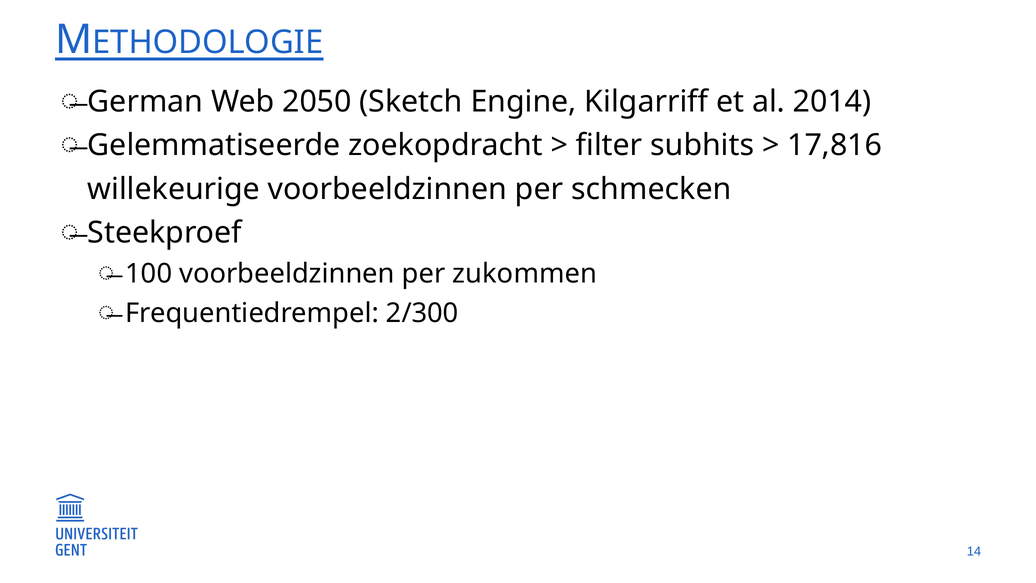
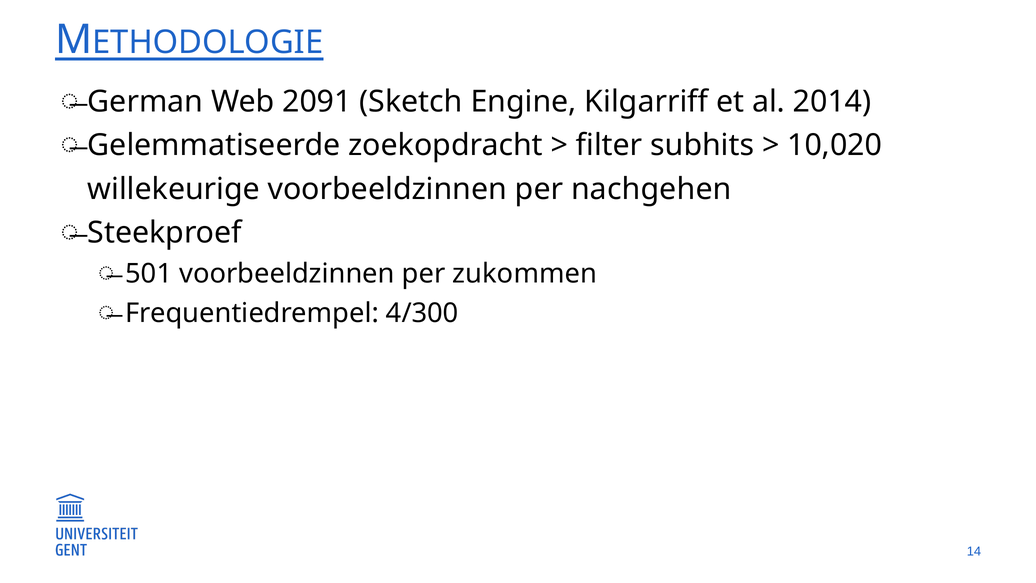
2050: 2050 -> 2091
17,816: 17,816 -> 10,020
schmecken: schmecken -> nachgehen
100: 100 -> 501
2/300: 2/300 -> 4/300
